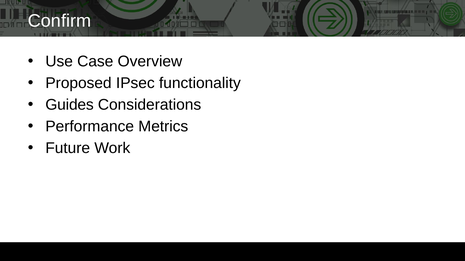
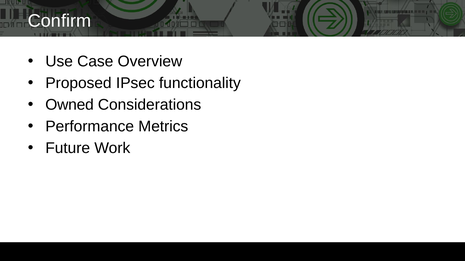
Guides: Guides -> Owned
